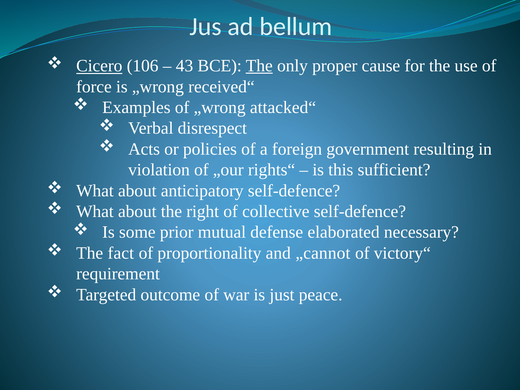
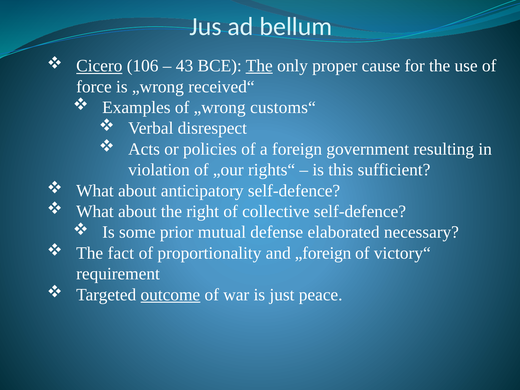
attacked“: attacked“ -> customs“
„cannot: „cannot -> „foreign
outcome underline: none -> present
